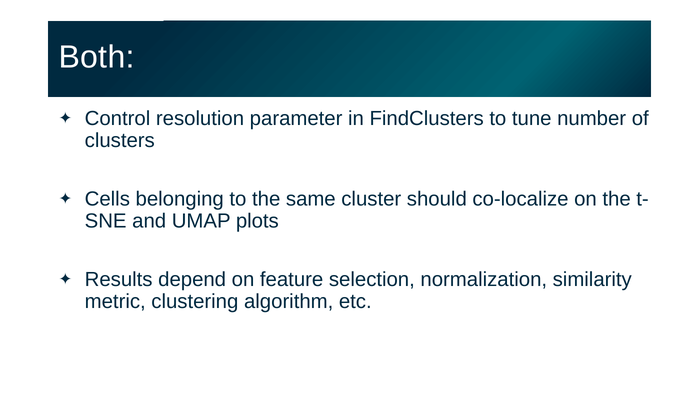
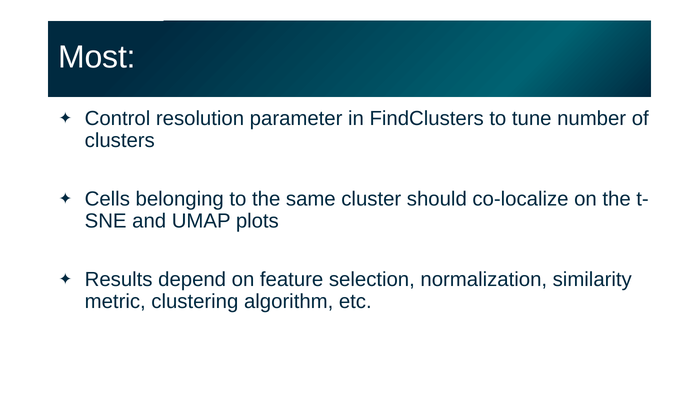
Both: Both -> Most
